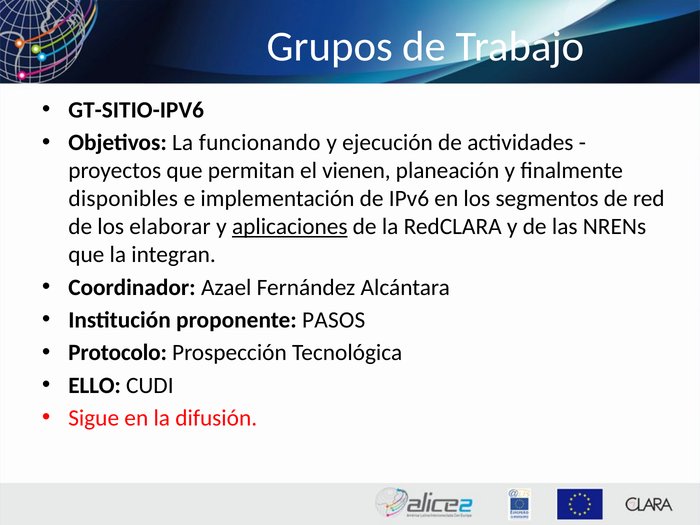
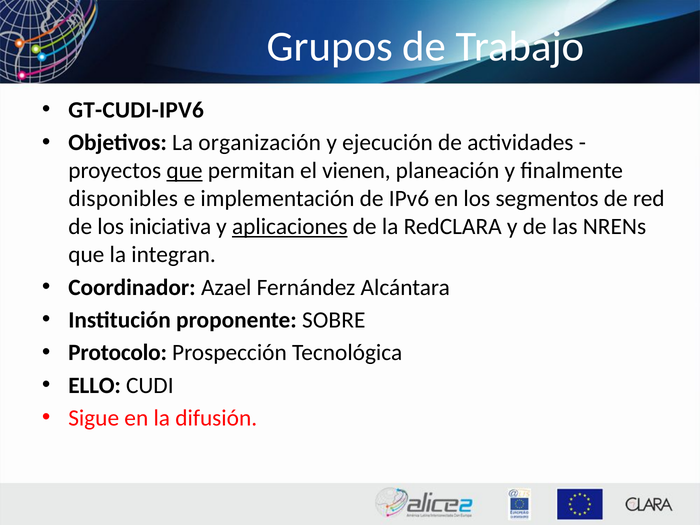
GT-SITIO-IPV6: GT-SITIO-IPV6 -> GT-CUDI-IPV6
funcionando: funcionando -> organización
que at (185, 171) underline: none -> present
elaborar: elaborar -> iniciativa
PASOS: PASOS -> SOBRE
